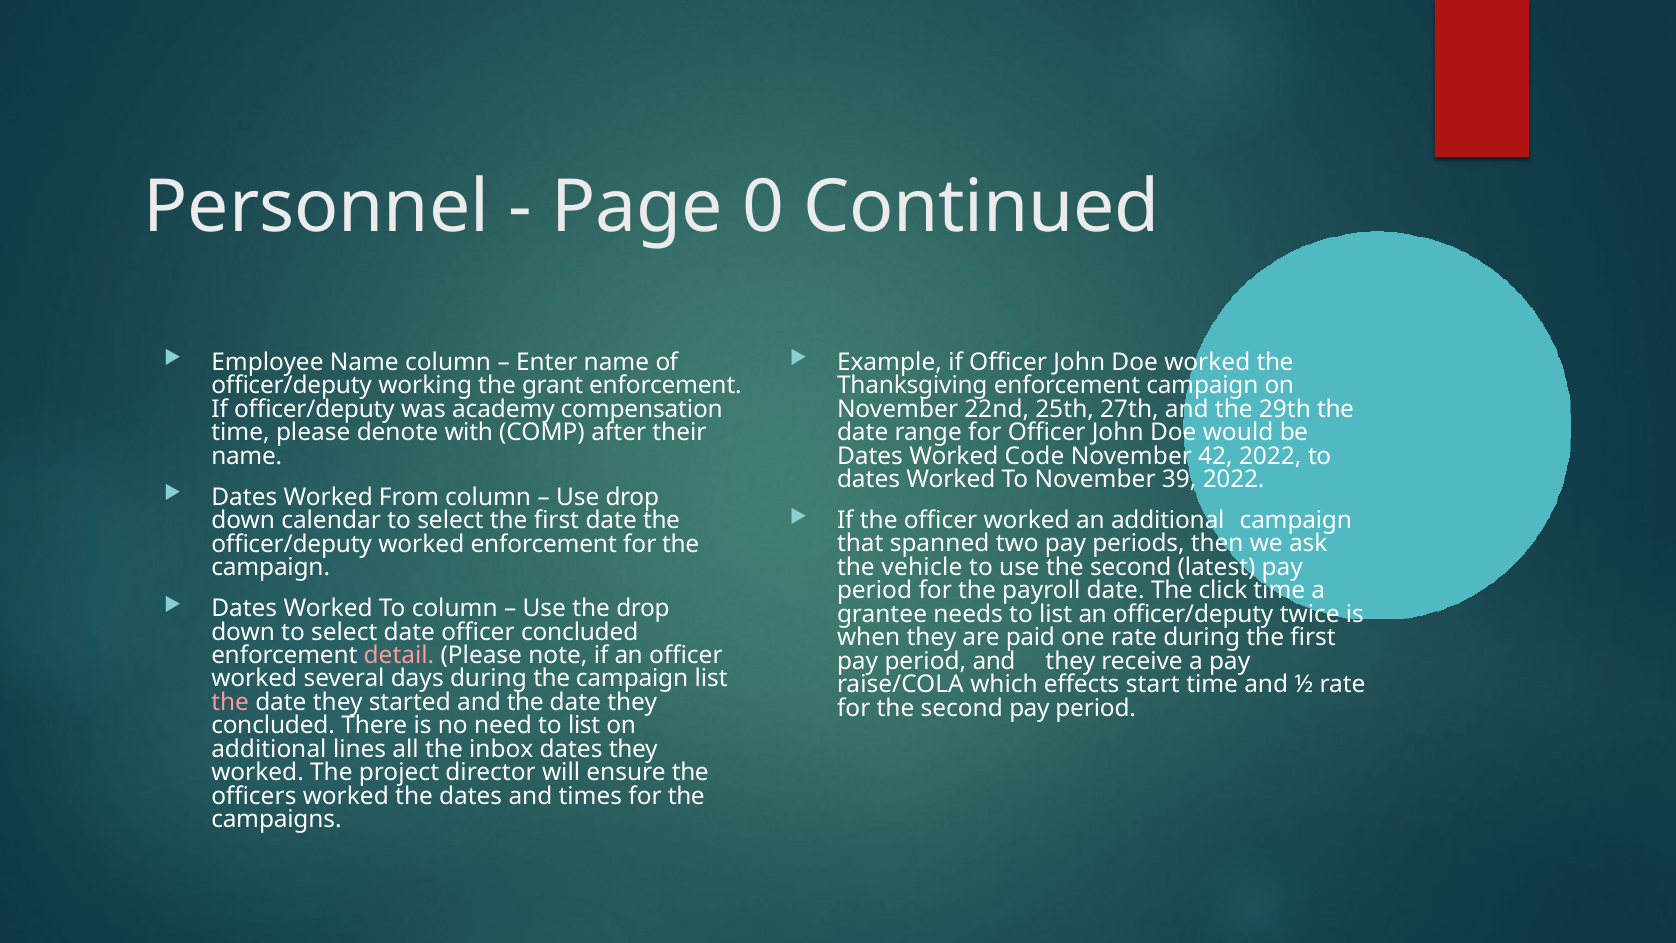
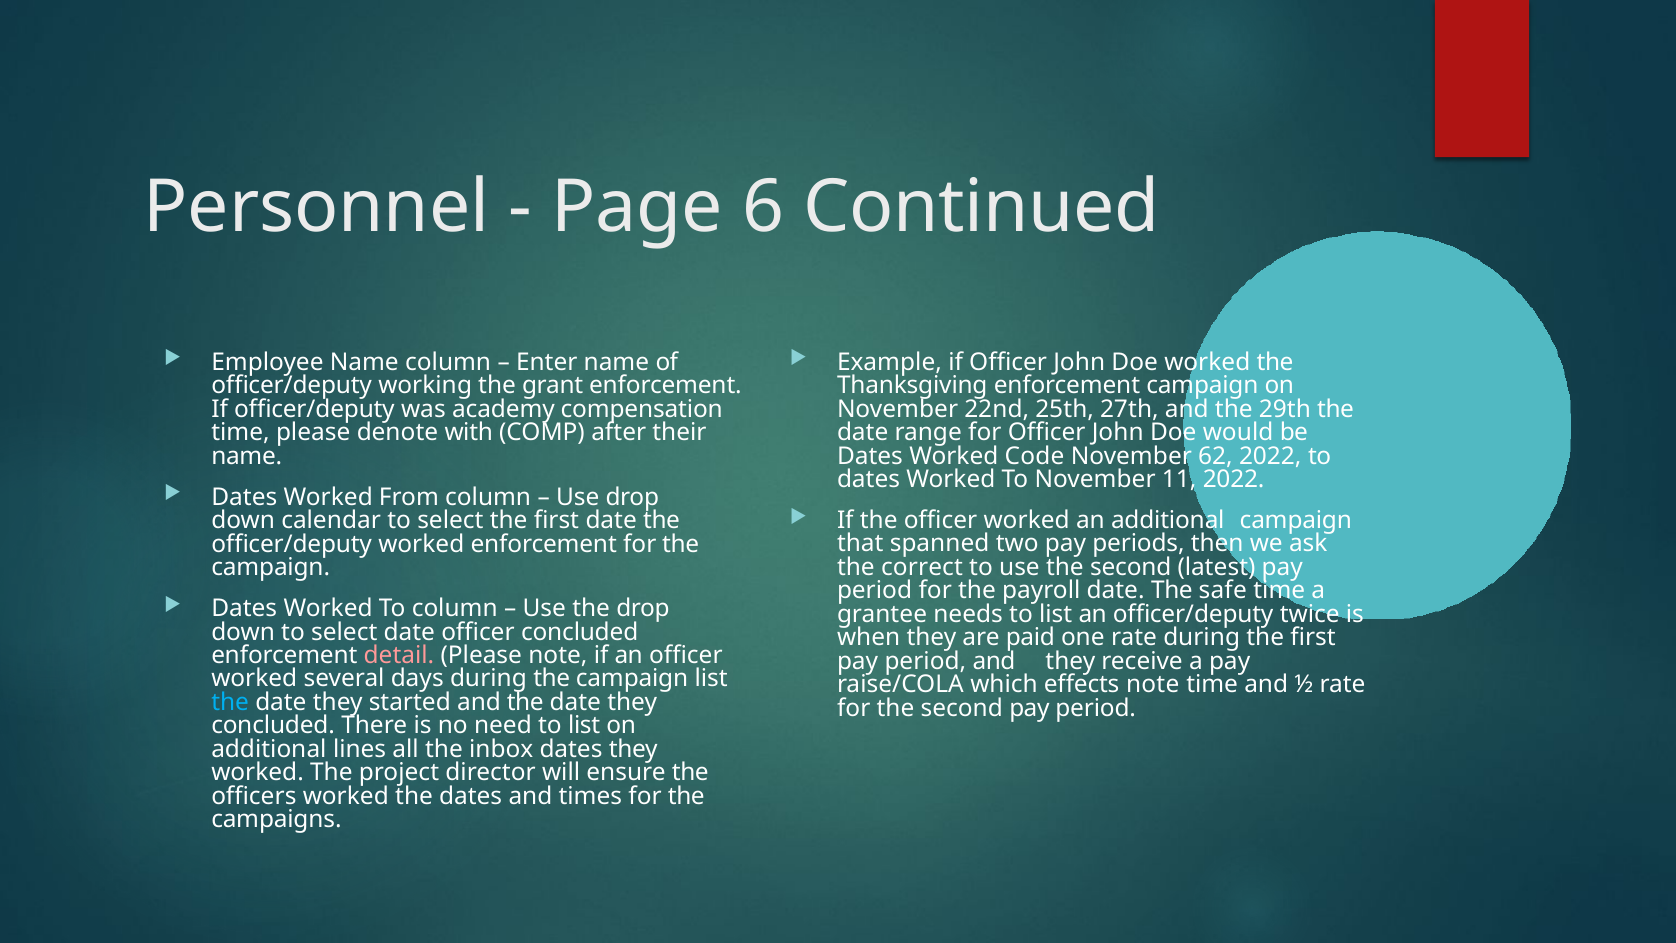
0: 0 -> 6
42: 42 -> 62
39: 39 -> 11
vehicle: vehicle -> correct
click: click -> safe
effects start: start -> note
the at (230, 702) colour: pink -> light blue
